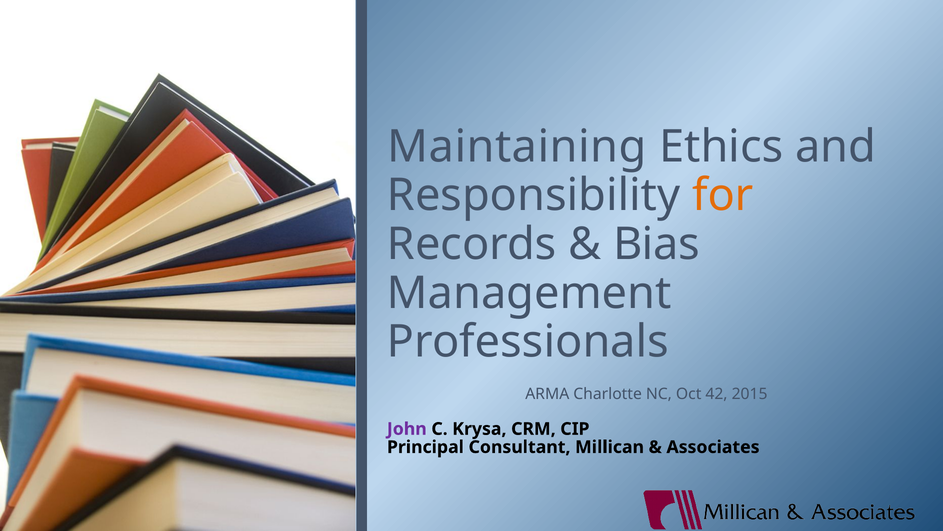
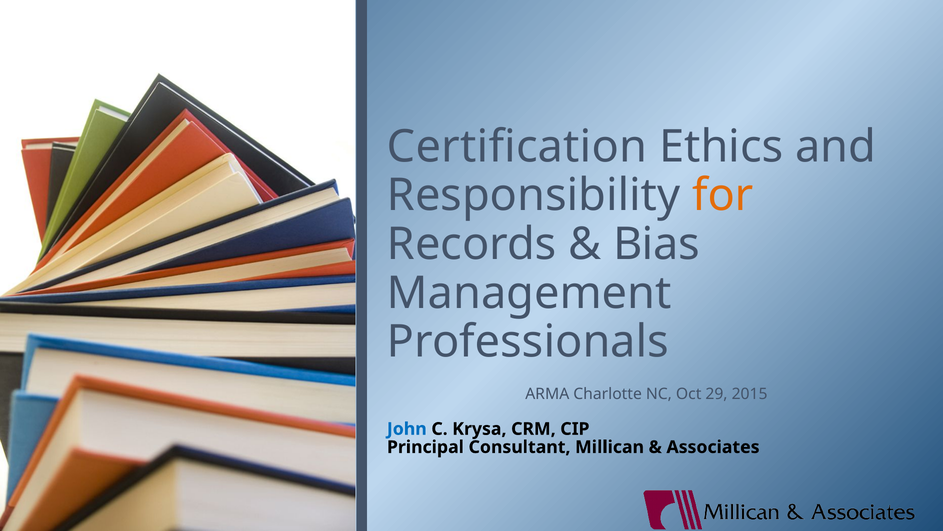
Maintaining: Maintaining -> Certification
42: 42 -> 29
John colour: purple -> blue
